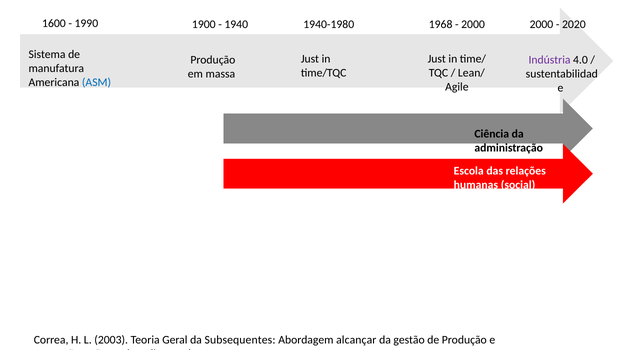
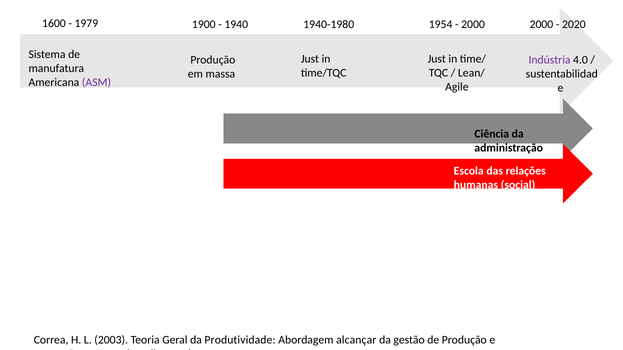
1990: 1990 -> 1979
1968: 1968 -> 1954
ASM colour: blue -> purple
Subsequentes: Subsequentes -> Produtividade
